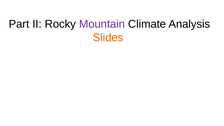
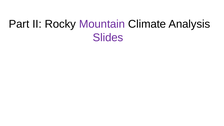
Slides colour: orange -> purple
